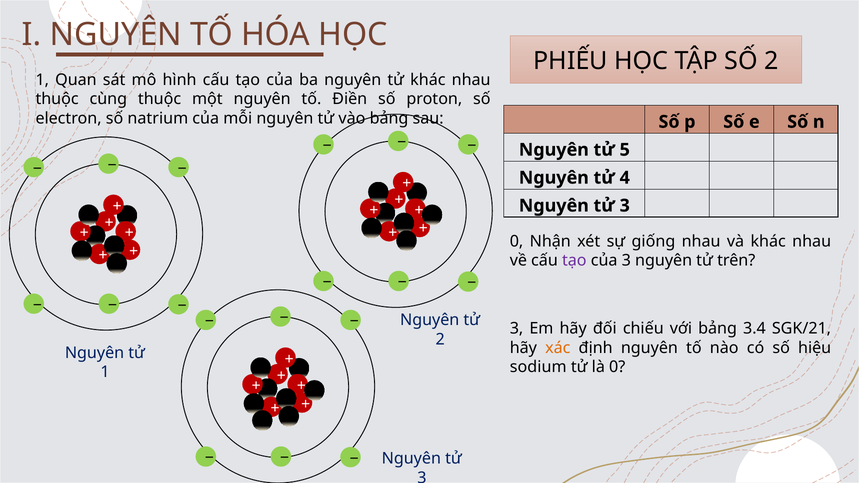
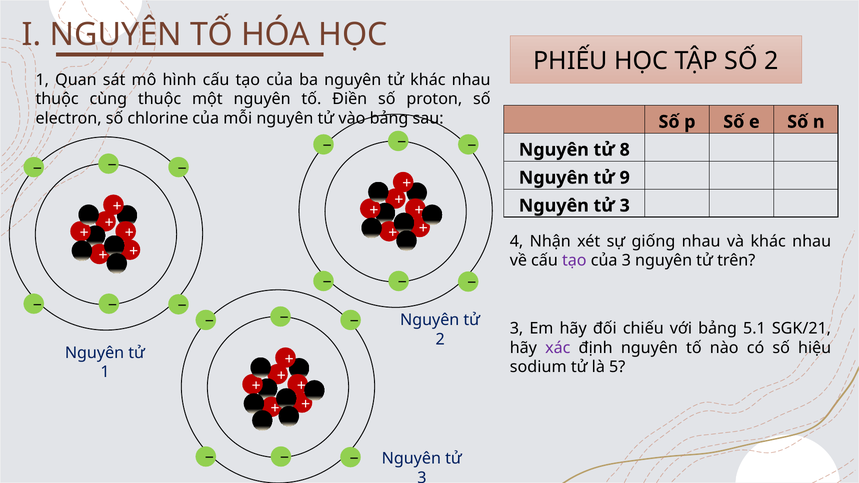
natrium: natrium -> chlorine
5: 5 -> 8
4: 4 -> 9
0 at (517, 241): 0 -> 4
3.4: 3.4 -> 5.1
xác colour: orange -> purple
là 0: 0 -> 5
